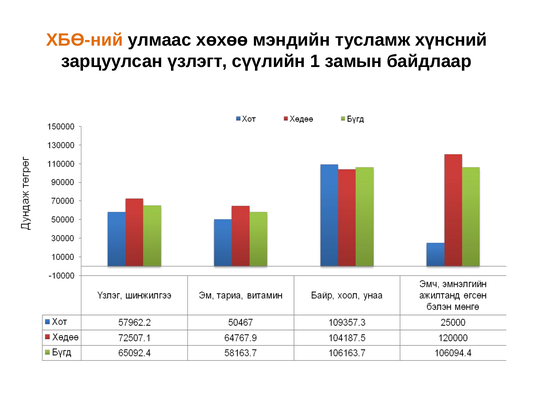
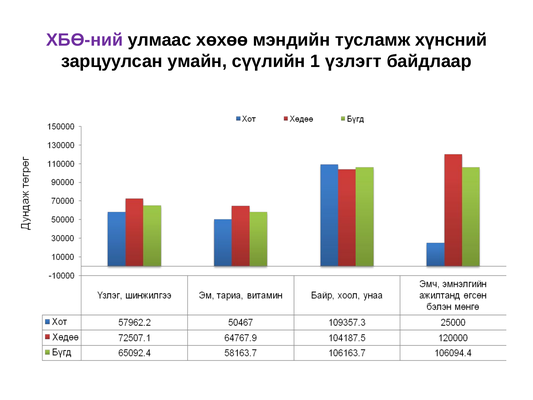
ХБӨ-ний colour: orange -> purple
үзлэгт: үзлэгт -> умайн
замын: замын -> үзлэгт
